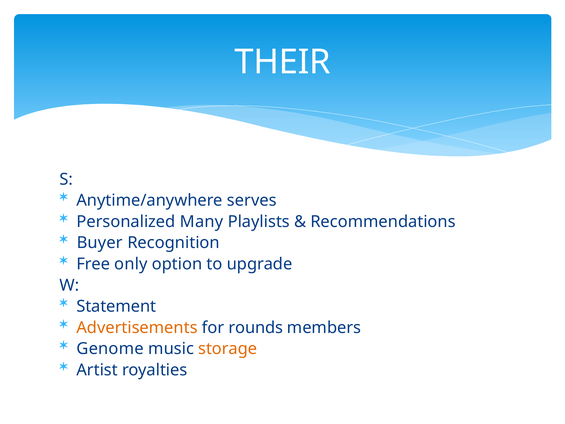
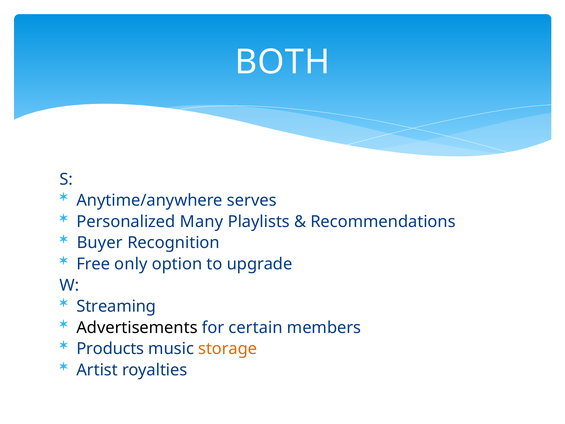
THEIR: THEIR -> BOTH
Statement: Statement -> Streaming
Advertisements colour: orange -> black
rounds: rounds -> certain
Genome: Genome -> Products
